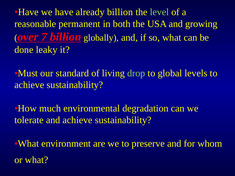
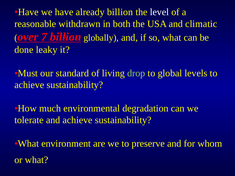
level colour: light green -> white
permanent: permanent -> withdrawn
growing: growing -> climatic
